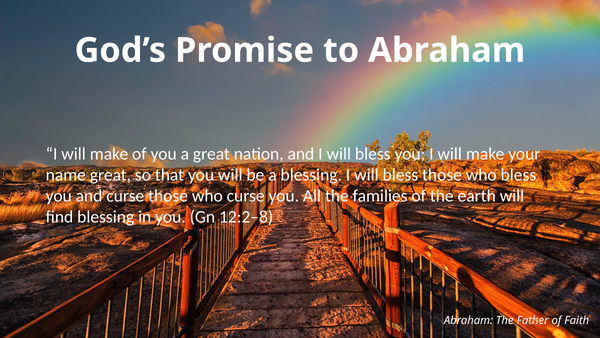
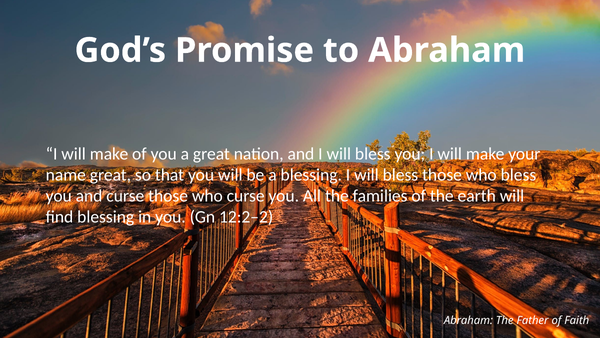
12:2–8: 12:2–8 -> 12:2–2
